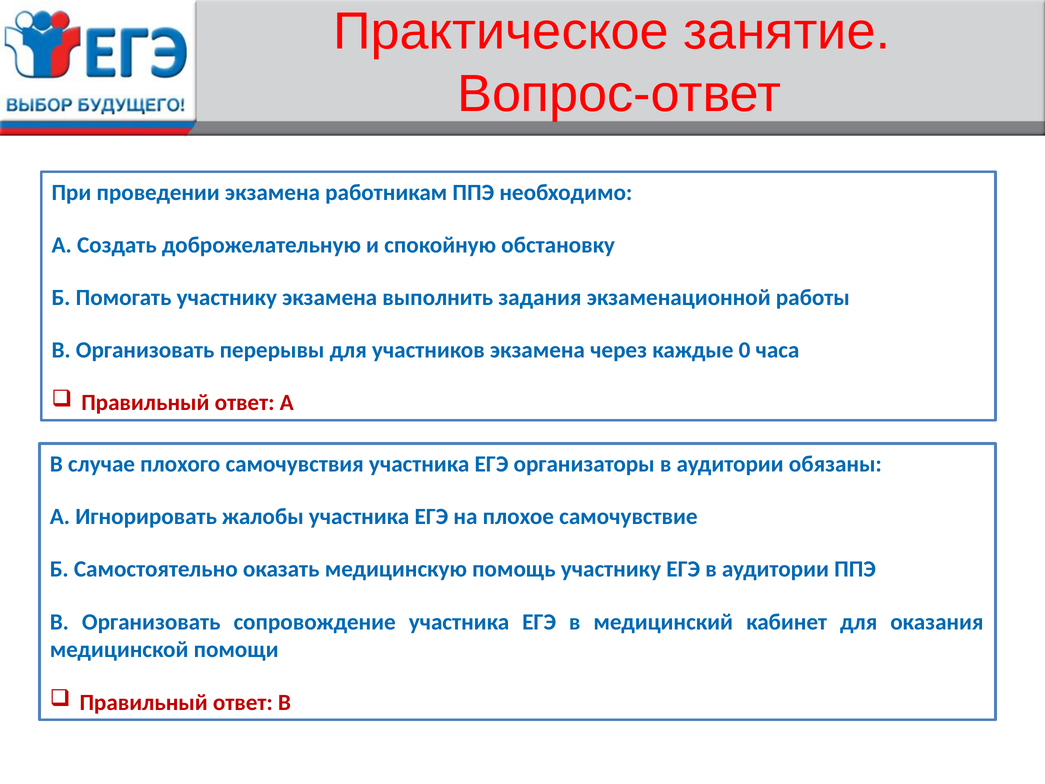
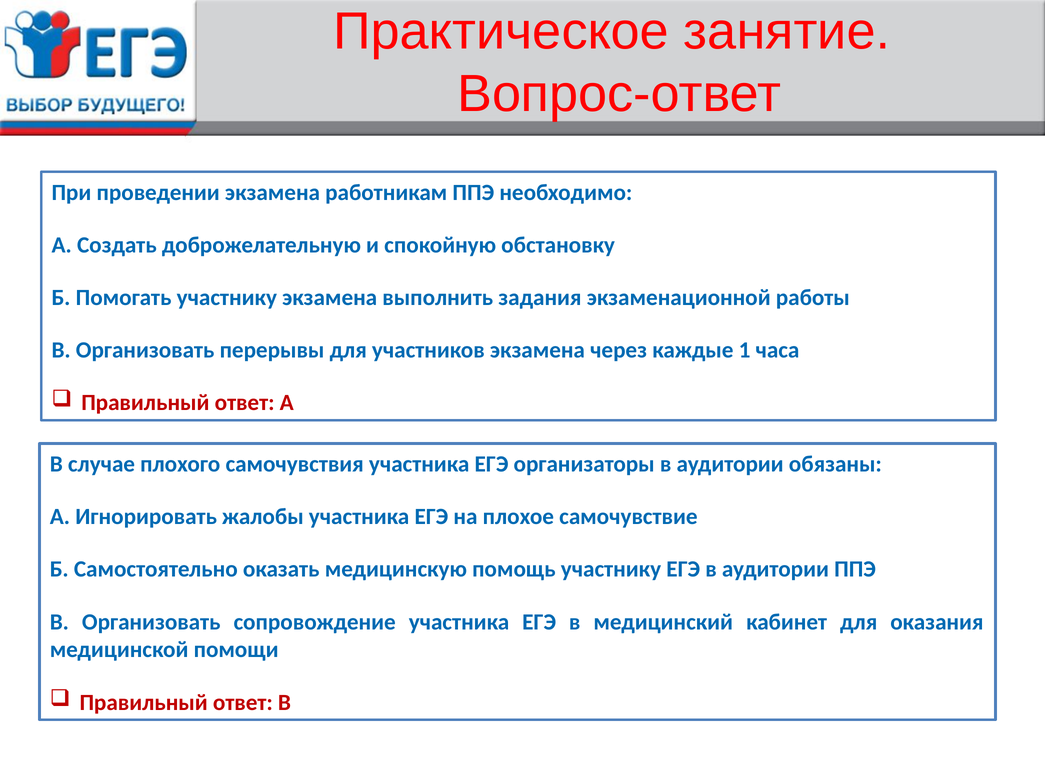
0: 0 -> 1
